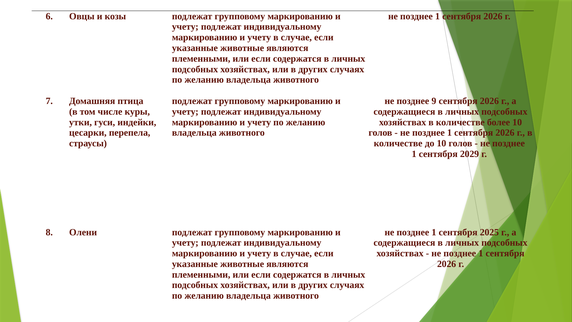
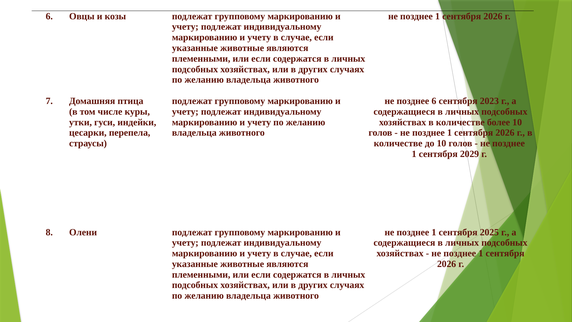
позднее 9: 9 -> 6
2026 at (489, 101): 2026 -> 2023
